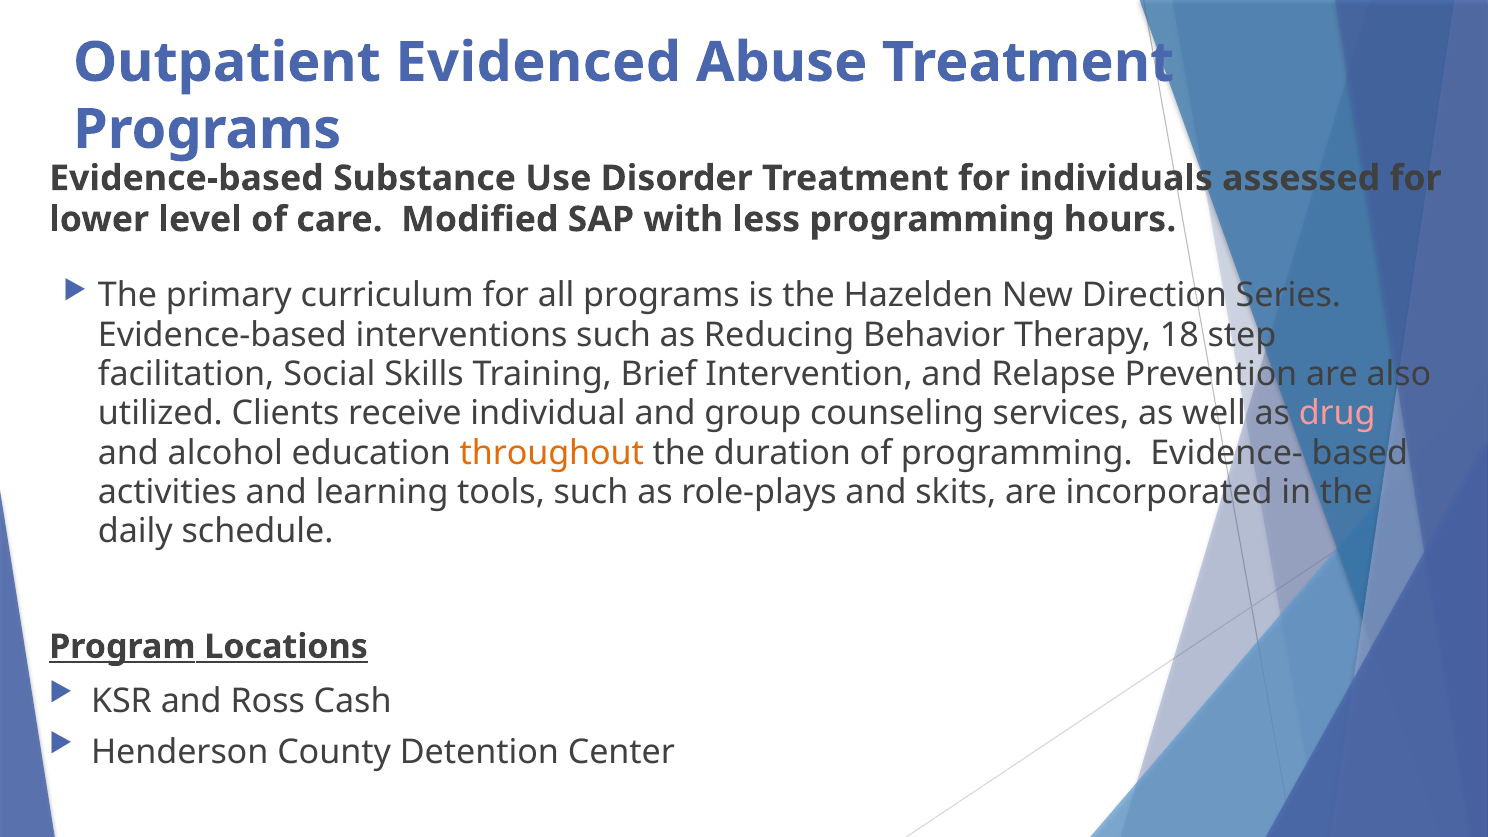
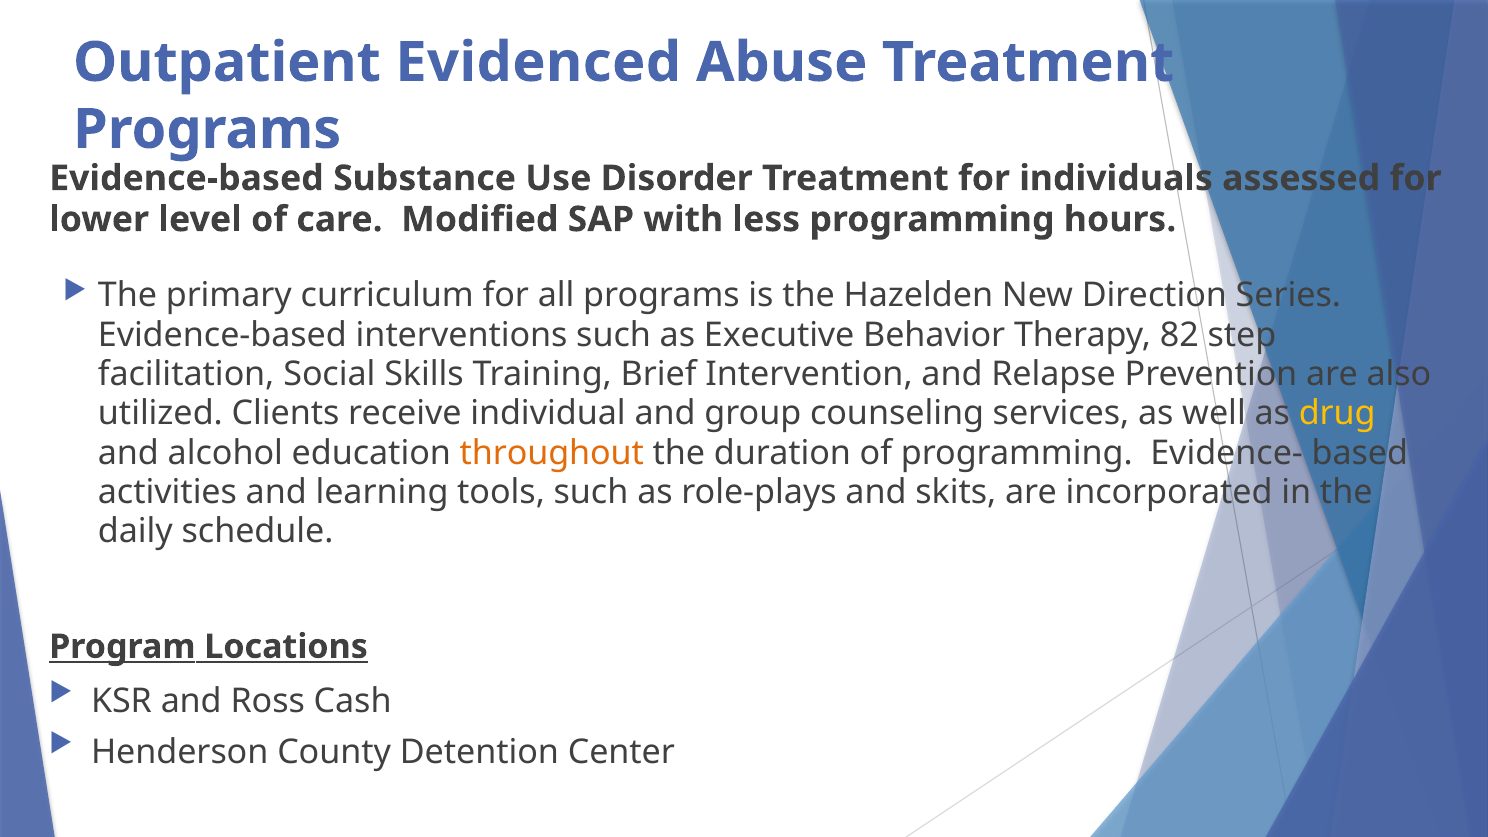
Reducing: Reducing -> Executive
18: 18 -> 82
drug colour: pink -> yellow
